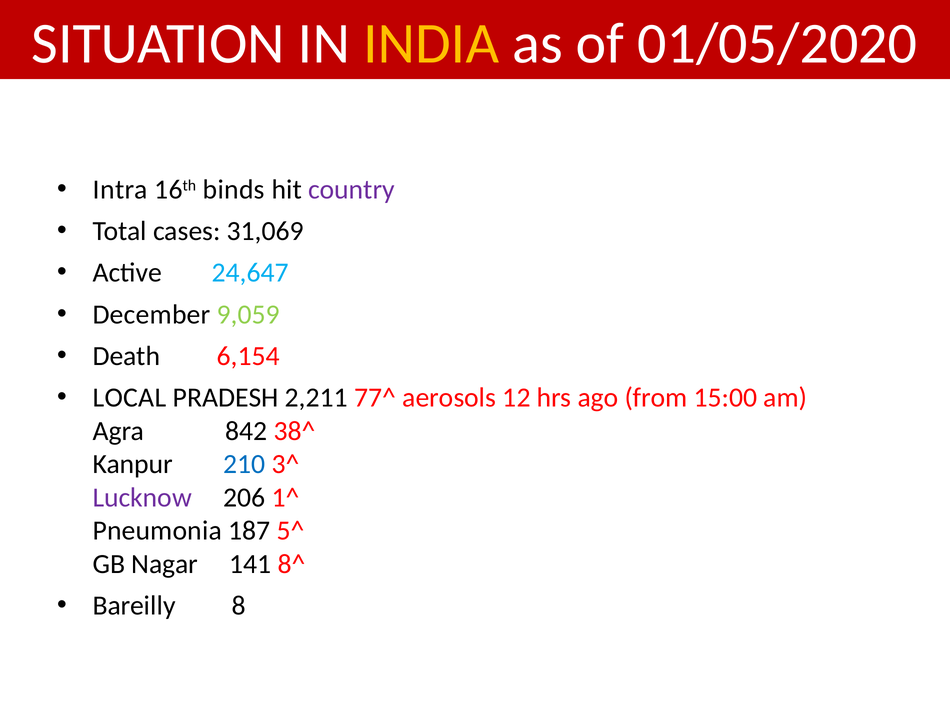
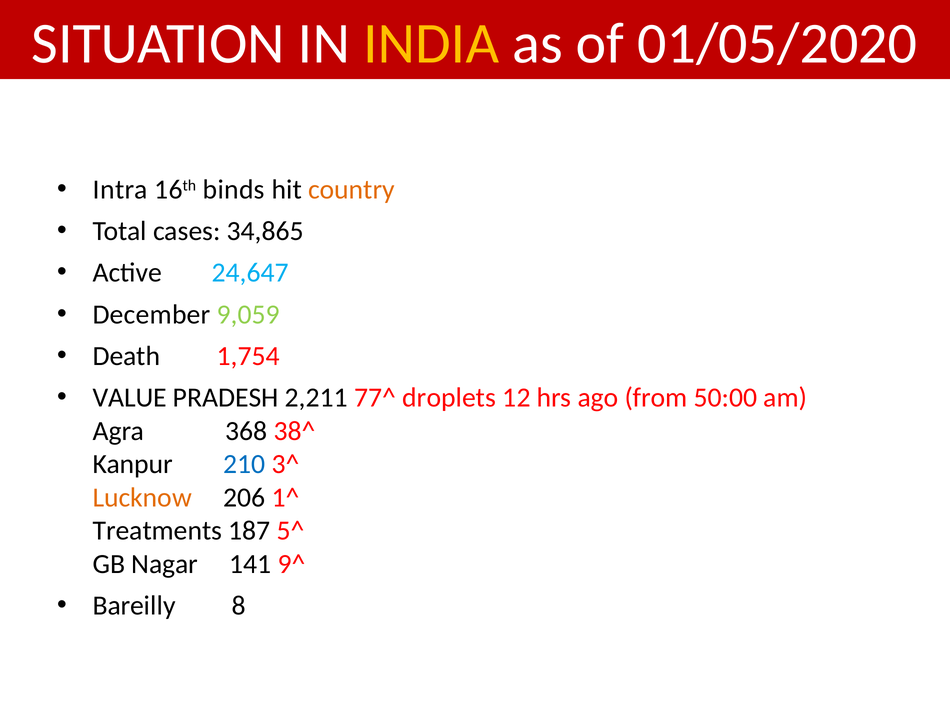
country colour: purple -> orange
31,069: 31,069 -> 34,865
6,154: 6,154 -> 1,754
LOCAL: LOCAL -> VALUE
aerosols: aerosols -> droplets
15:00: 15:00 -> 50:00
842: 842 -> 368
Lucknow colour: purple -> orange
Pneumonia: Pneumonia -> Treatments
8^: 8^ -> 9^
